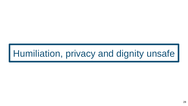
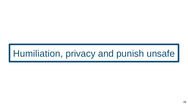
dignity: dignity -> punish
